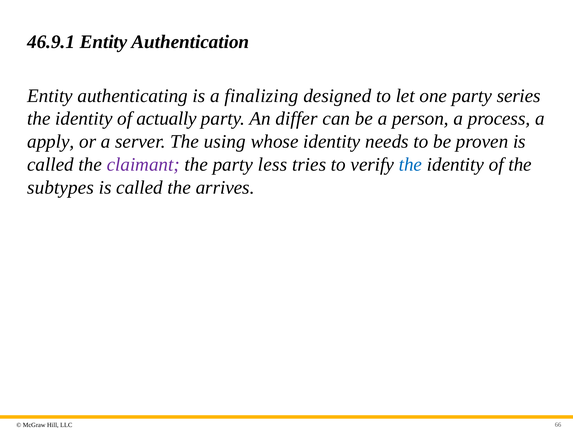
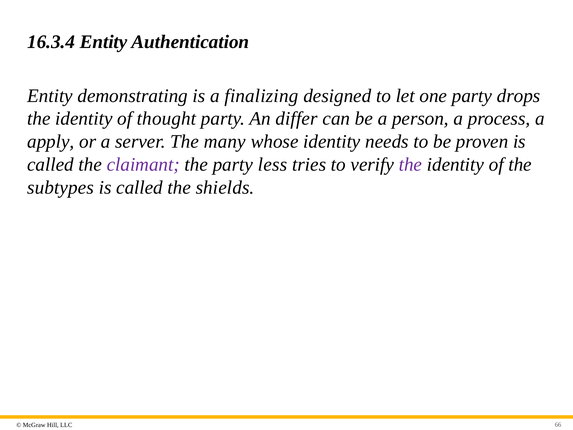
46.9.1: 46.9.1 -> 16.3.4
authenticating: authenticating -> demonstrating
series: series -> drops
actually: actually -> thought
using: using -> many
the at (410, 164) colour: blue -> purple
arrives: arrives -> shields
